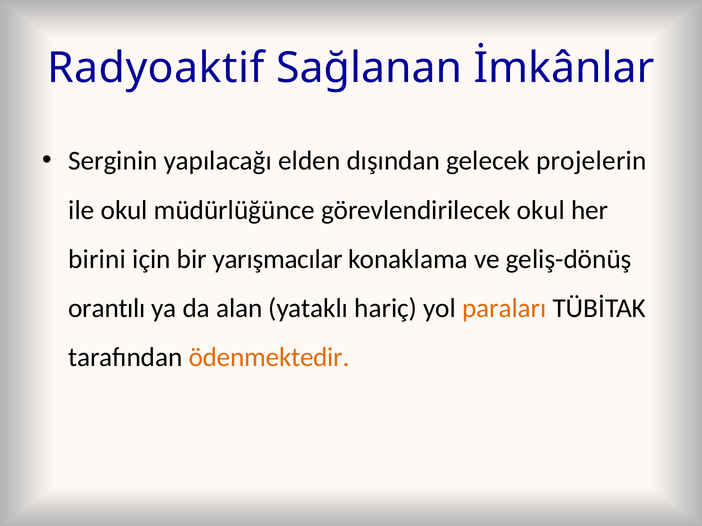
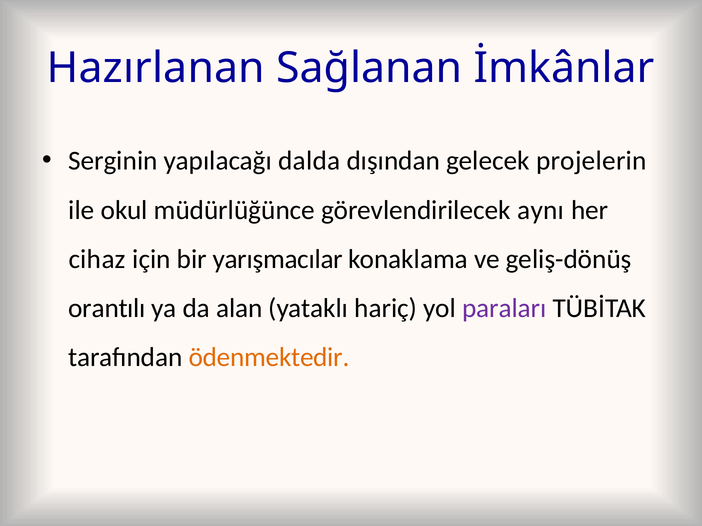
Radyoaktif: Radyoaktif -> Hazırlanan
elden: elden -> dalda
görevlendirilecek okul: okul -> aynı
birini: birini -> cihaz
paraları colour: orange -> purple
